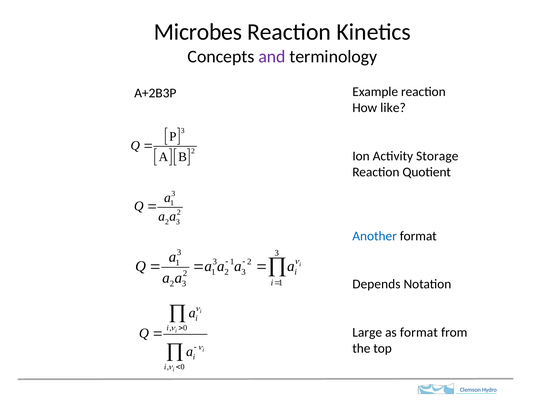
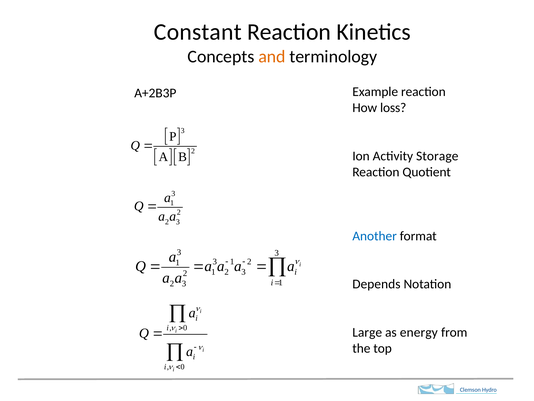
Microbes: Microbes -> Constant
and colour: purple -> orange
like: like -> loss
as format: format -> energy
